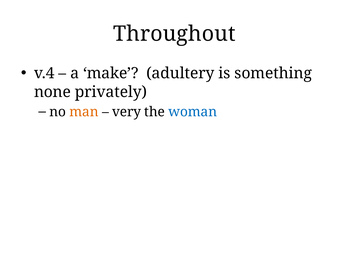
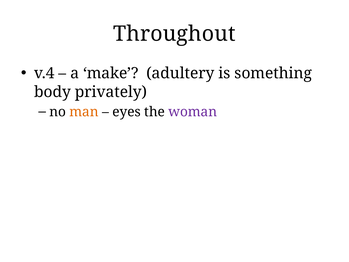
none: none -> body
very: very -> eyes
woman colour: blue -> purple
